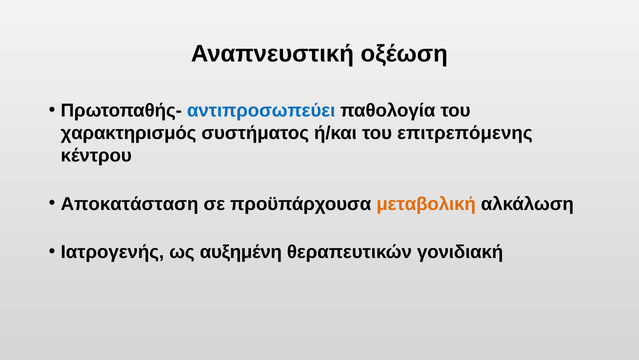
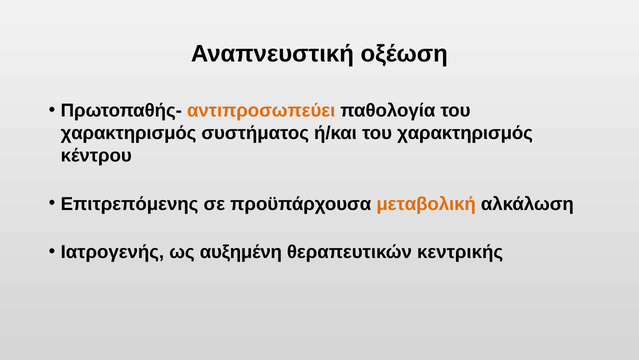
αντιπροσωπεύει colour: blue -> orange
ή/και του επιτρεπόμενης: επιτρεπόμενης -> χαρακτηρισμός
Αποκατάσταση: Αποκατάσταση -> Επιτρεπόμενης
γονιδιακή: γονιδιακή -> κεντρικής
